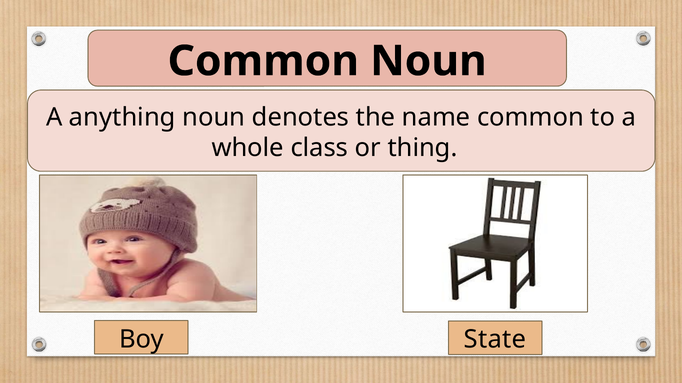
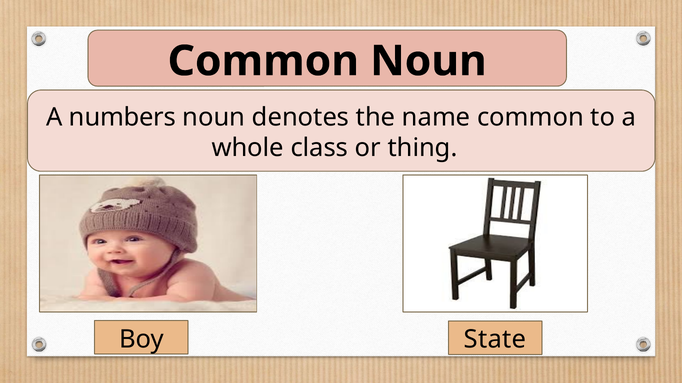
anything: anything -> numbers
